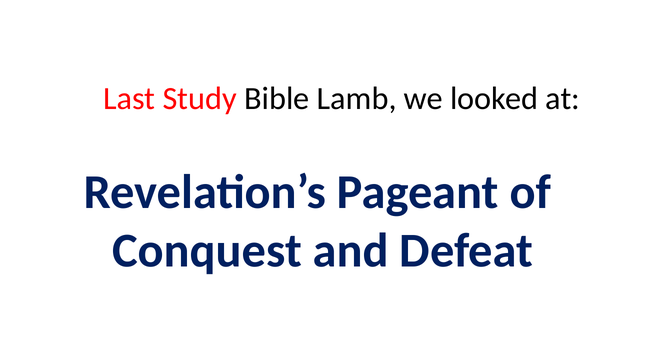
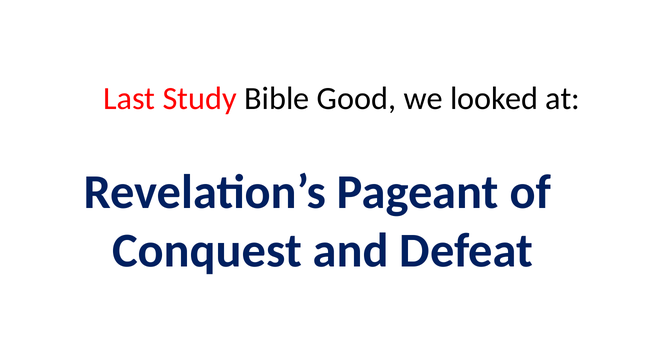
Lamb: Lamb -> Good
